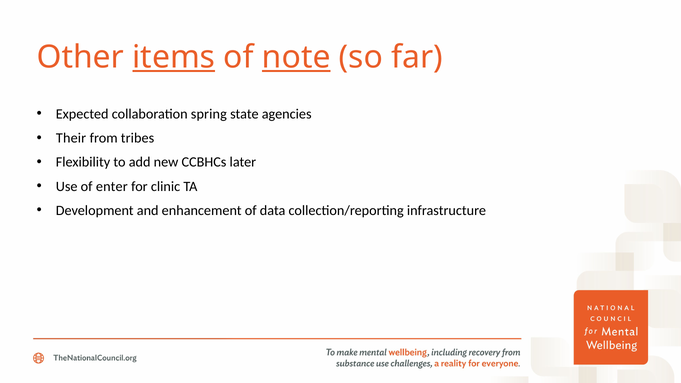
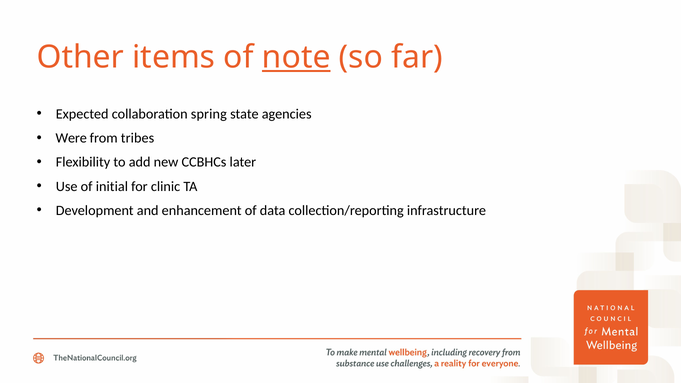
items underline: present -> none
Their: Their -> Were
enter: enter -> initial
